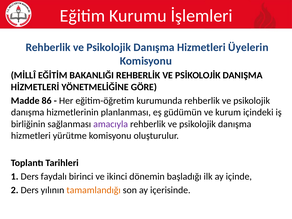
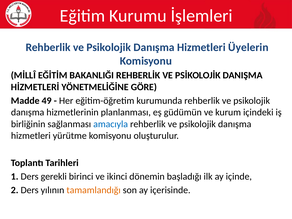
86: 86 -> 49
amacıyla colour: purple -> blue
faydalı: faydalı -> gerekli
